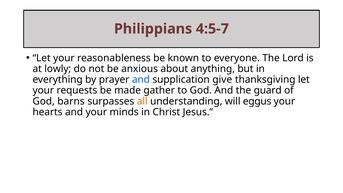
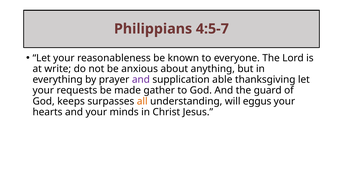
lowly: lowly -> write
and at (141, 80) colour: blue -> purple
give: give -> able
barns: barns -> keeps
